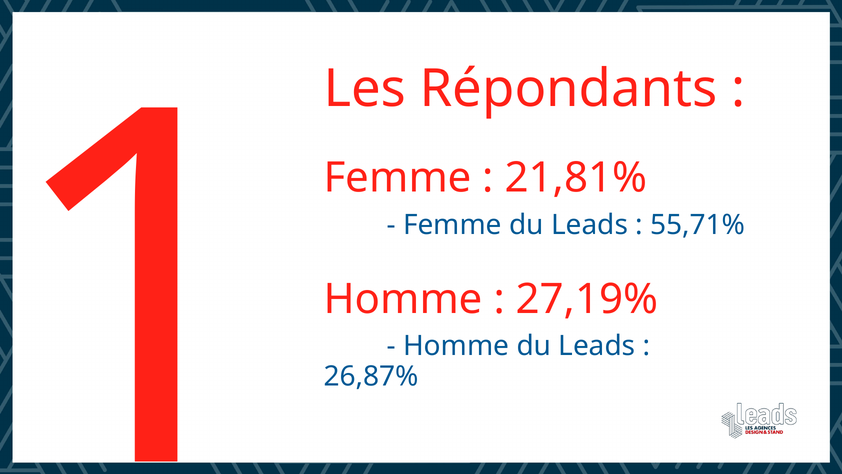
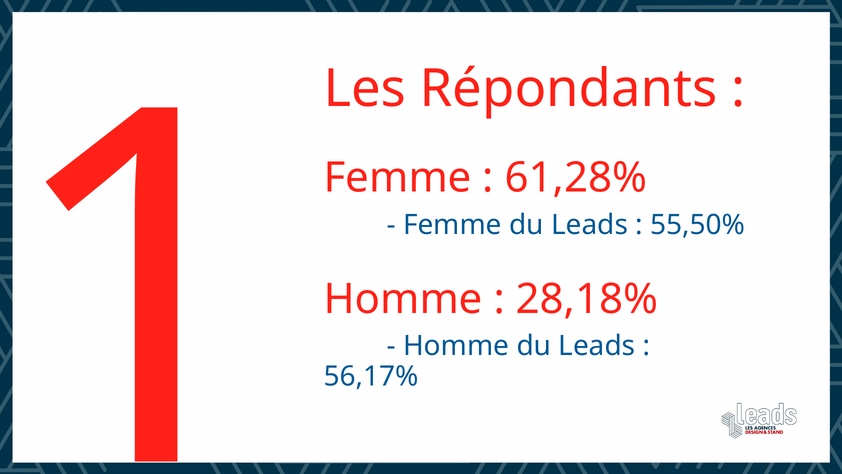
21,81%: 21,81% -> 61,28%
55,71%: 55,71% -> 55,50%
27,19%: 27,19% -> 28,18%
26,87%: 26,87% -> 56,17%
